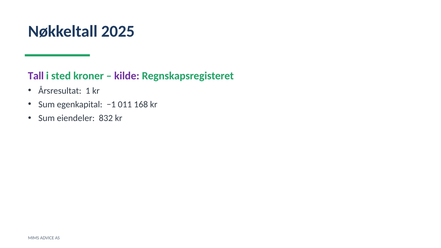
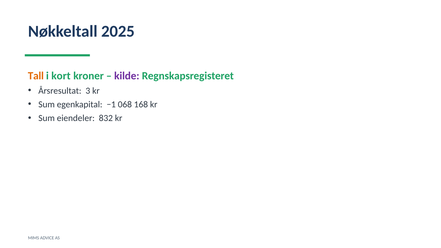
Tall colour: purple -> orange
sted: sted -> kort
1: 1 -> 3
011: 011 -> 068
